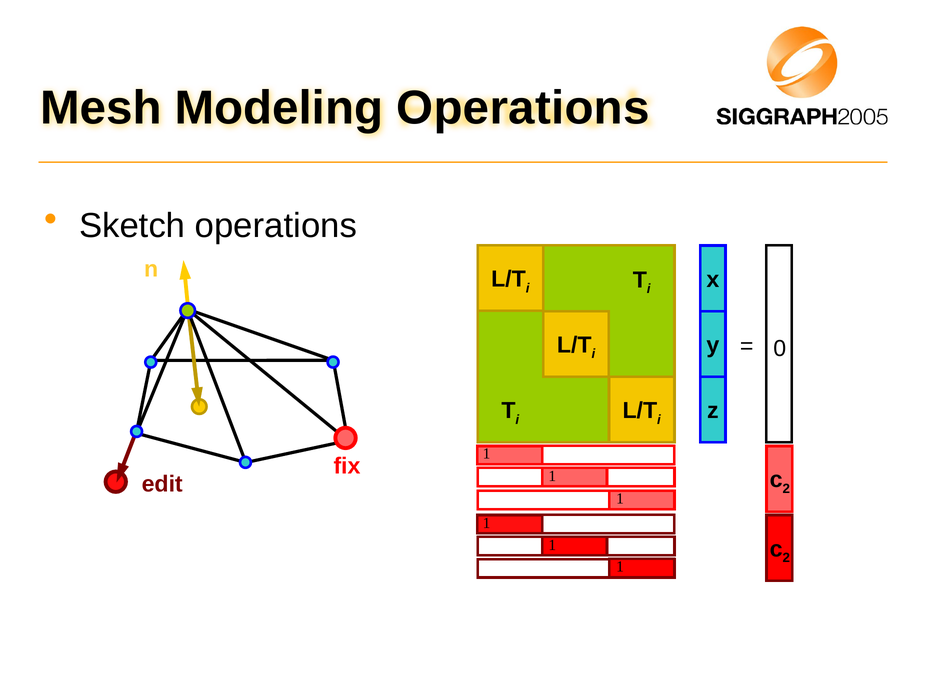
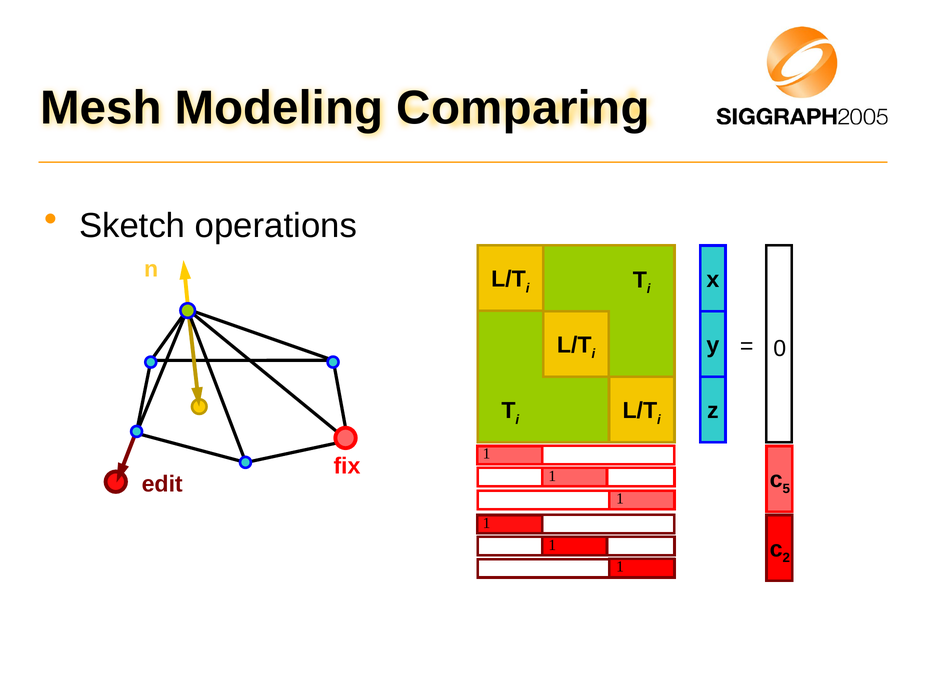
Modeling Operations: Operations -> Comparing
2 at (786, 489): 2 -> 5
